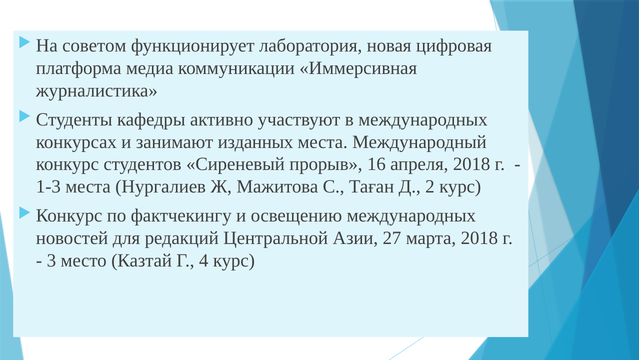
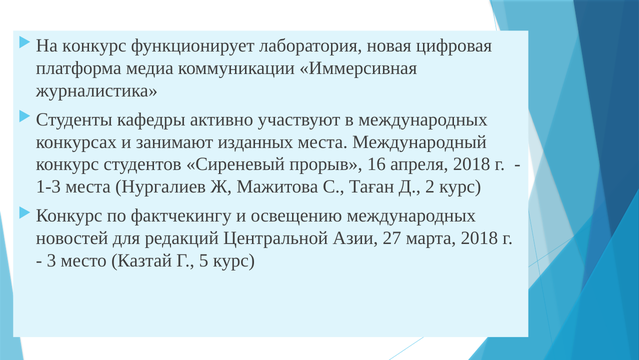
На советом: советом -> конкурс
4: 4 -> 5
